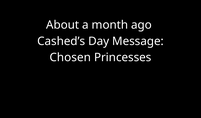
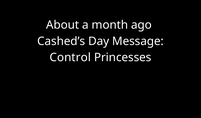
Chosen: Chosen -> Control
